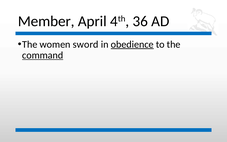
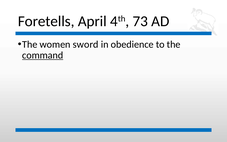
Member: Member -> Foretells
36: 36 -> 73
obedience underline: present -> none
